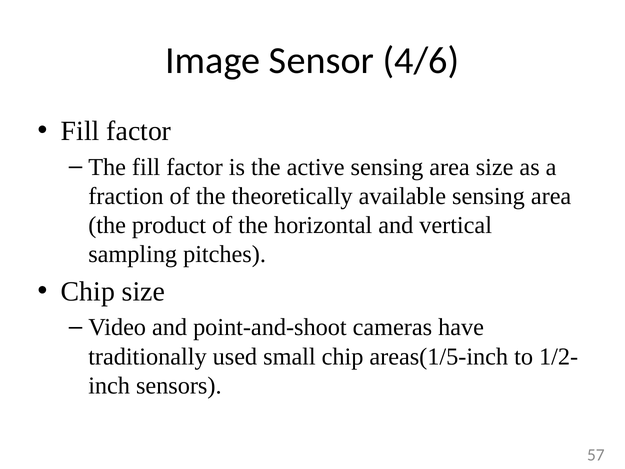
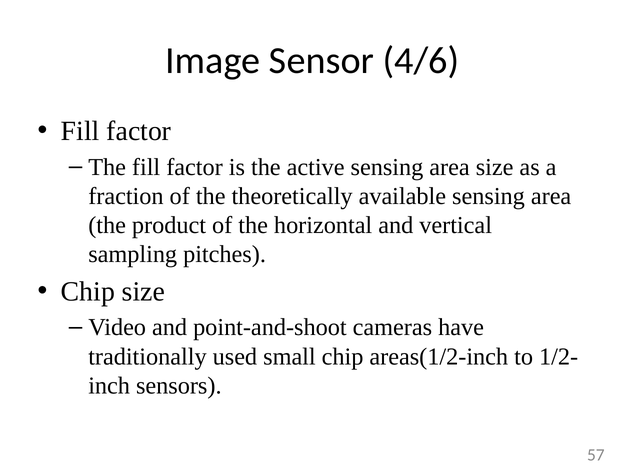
areas(1/5-inch: areas(1/5-inch -> areas(1/2-inch
